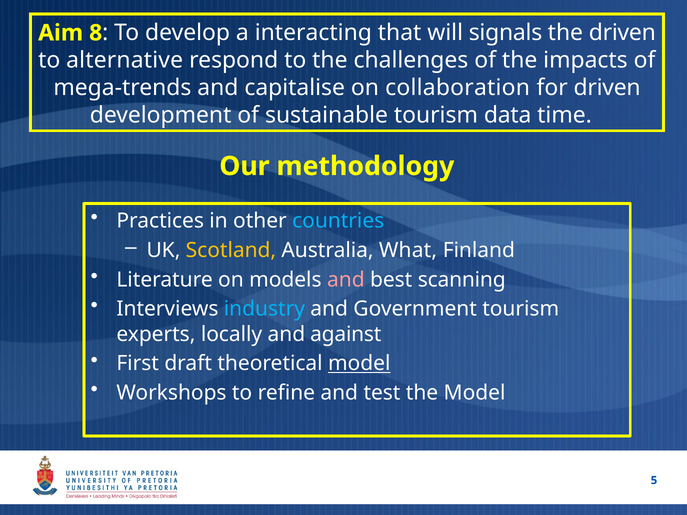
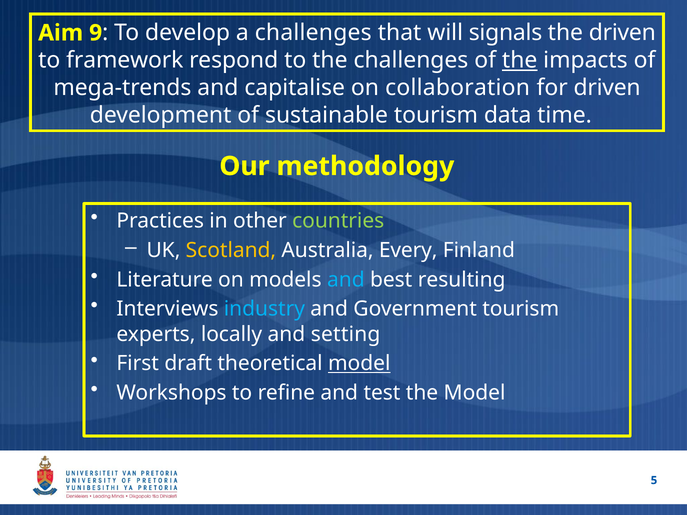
8: 8 -> 9
a interacting: interacting -> challenges
alternative: alternative -> framework
the at (520, 60) underline: none -> present
countries colour: light blue -> light green
What: What -> Every
and at (346, 280) colour: pink -> light blue
scanning: scanning -> resulting
against: against -> setting
